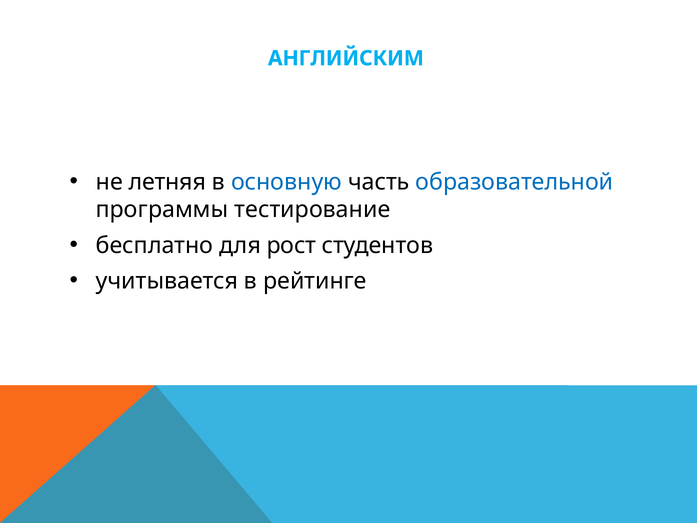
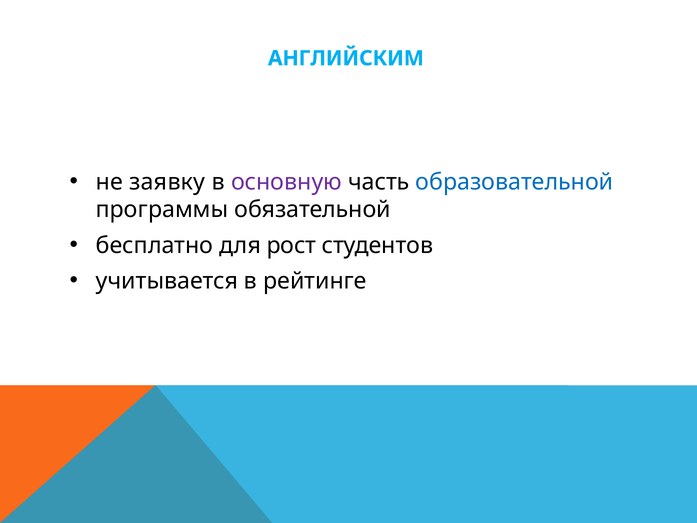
летняя: летняя -> заявку
основную colour: blue -> purple
тестирование: тестирование -> обязательной
